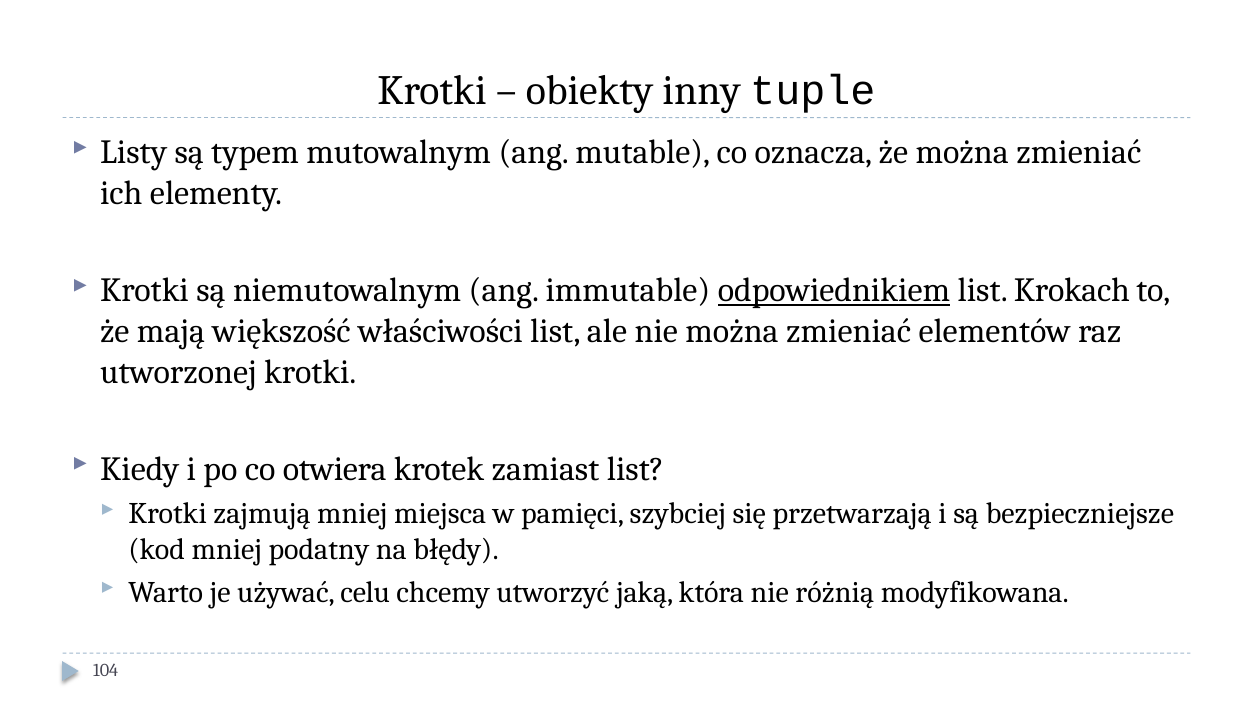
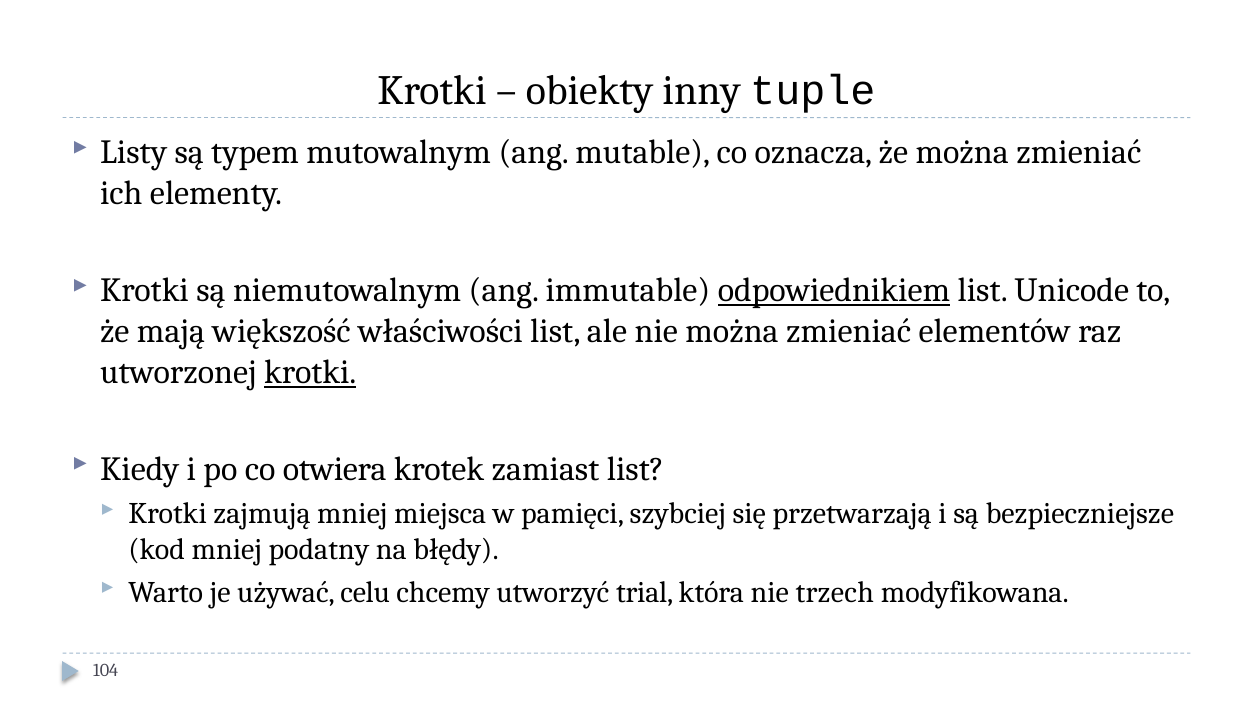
Krokach: Krokach -> Unicode
krotki at (310, 372) underline: none -> present
jaką: jaką -> trial
różnią: różnią -> trzech
